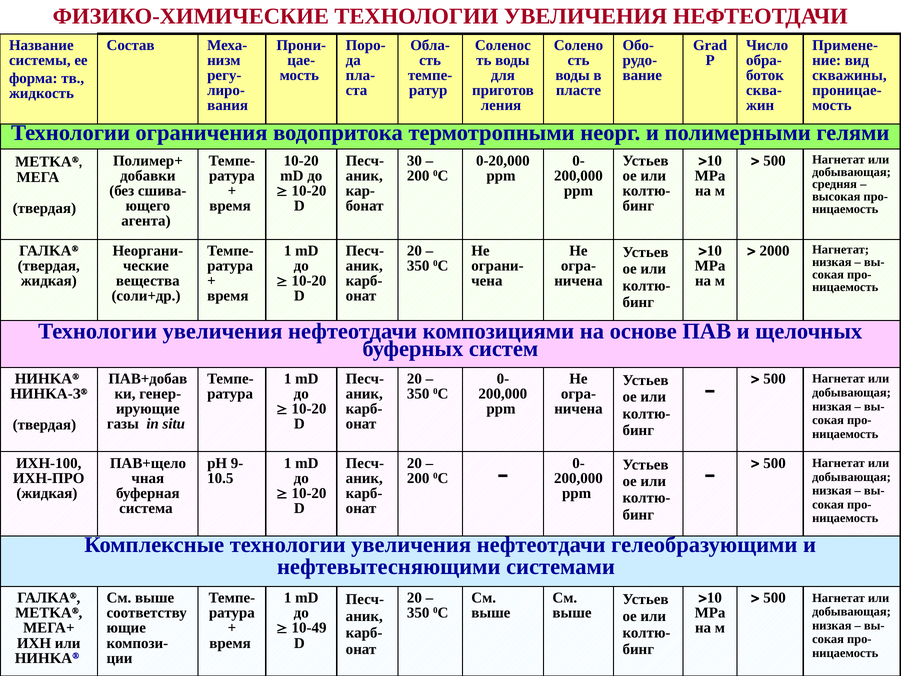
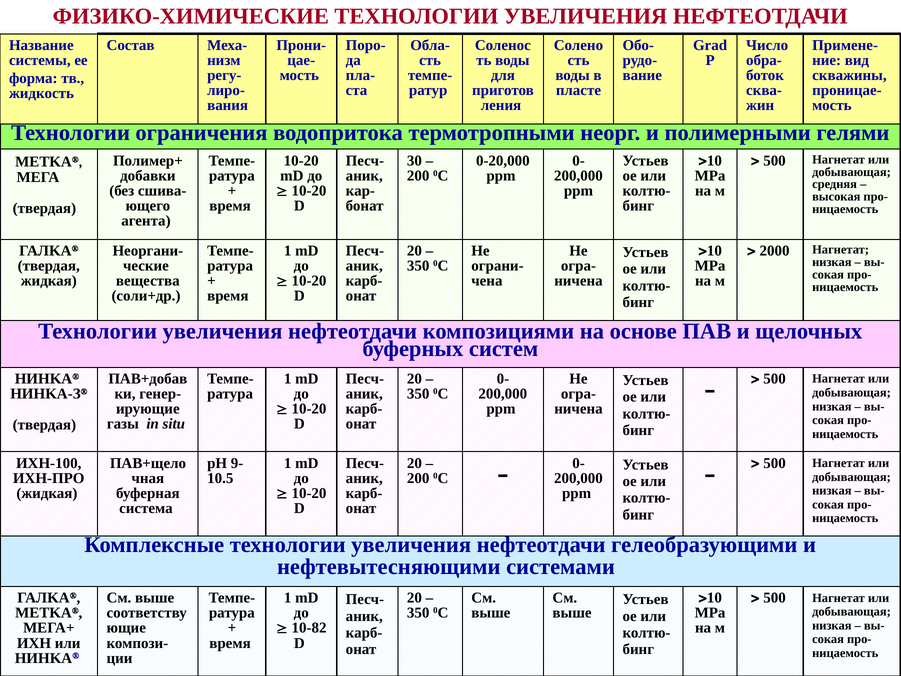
10-49: 10-49 -> 10-82
